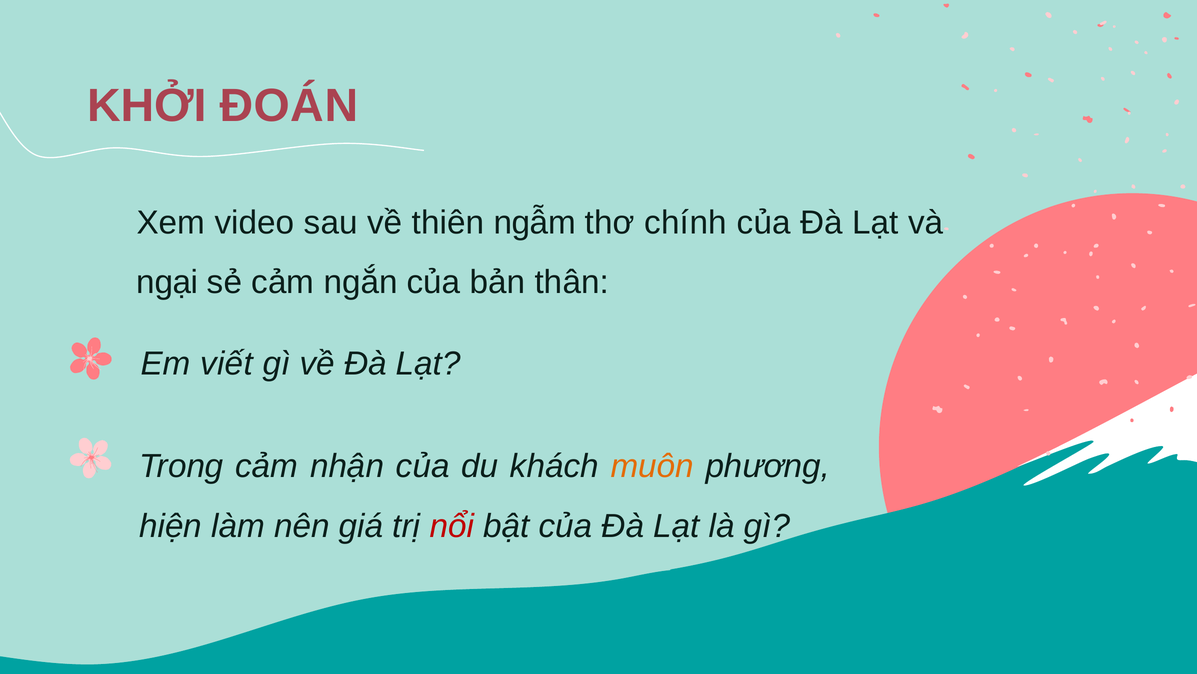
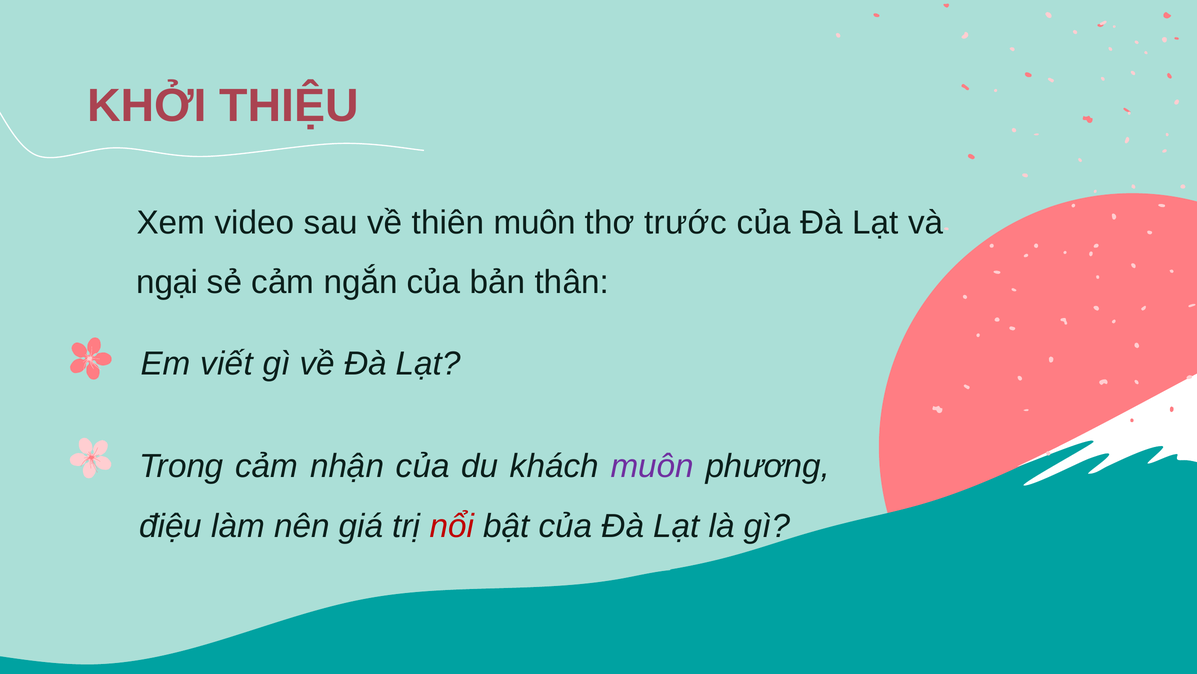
ĐOÁN: ĐOÁN -> THIỆU
thiên ngẫm: ngẫm -> muôn
chính: chính -> trước
muôn at (652, 466) colour: orange -> purple
hiện: hiện -> điệu
